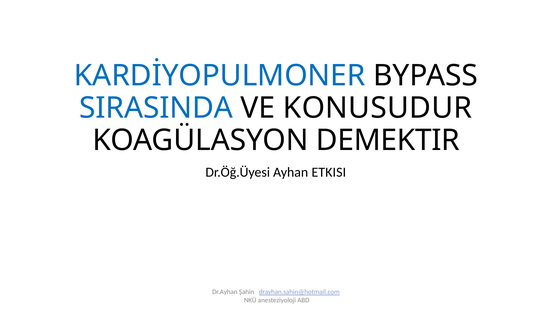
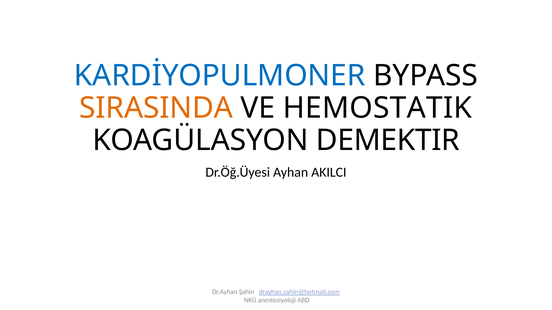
SIRASINDA colour: blue -> orange
KONUSUDUR: KONUSUDUR -> HEMOSTATIK
ETKISI: ETKISI -> AKILCI
